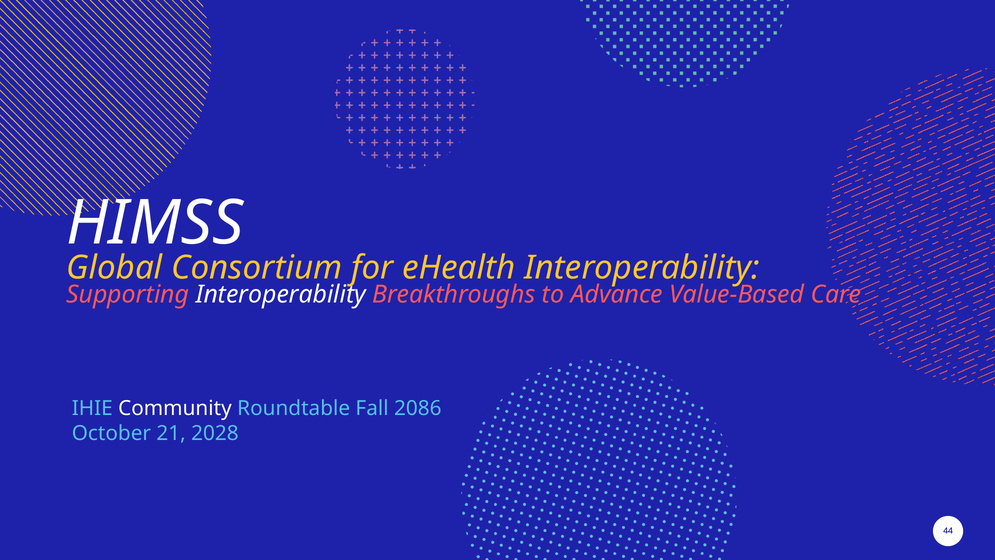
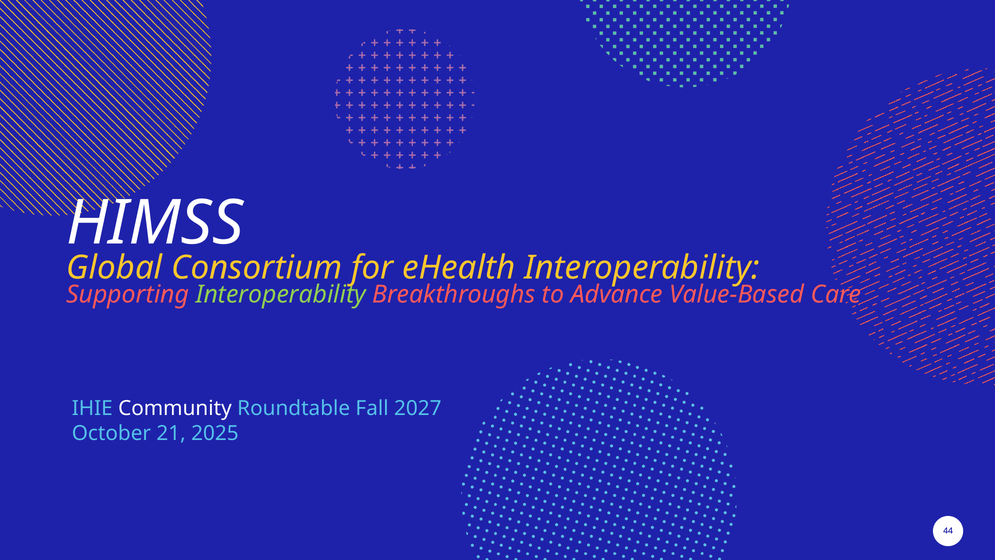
Interoperability at (281, 294) colour: white -> light green
2086: 2086 -> 2027
2028: 2028 -> 2025
